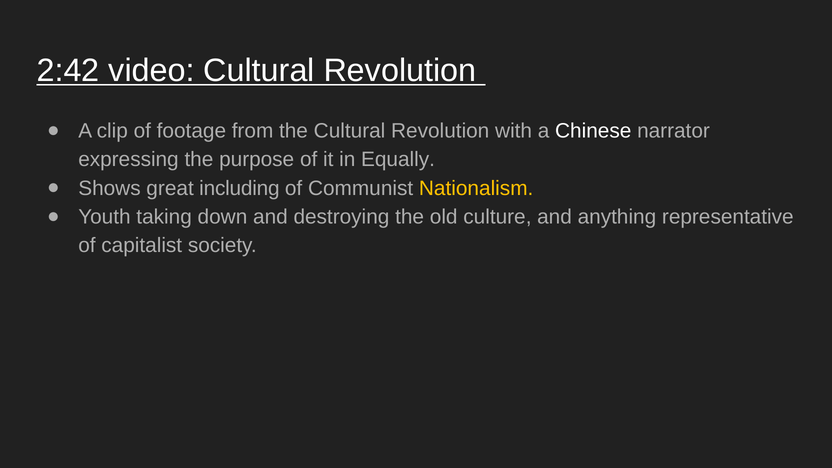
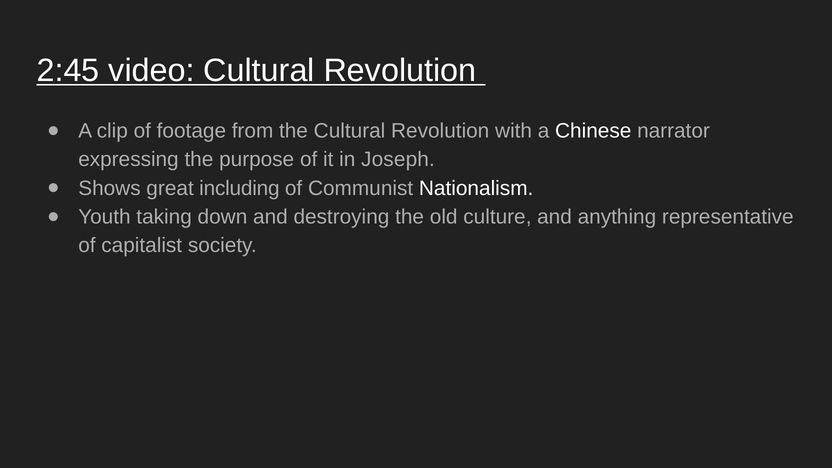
2:42: 2:42 -> 2:45
Equally: Equally -> Joseph
Nationalism colour: yellow -> white
